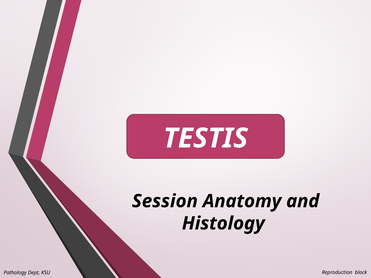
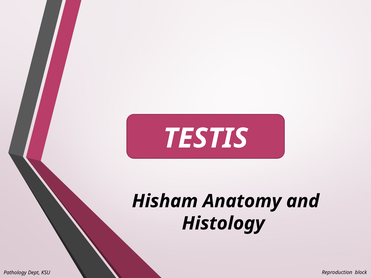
Session: Session -> Hisham
